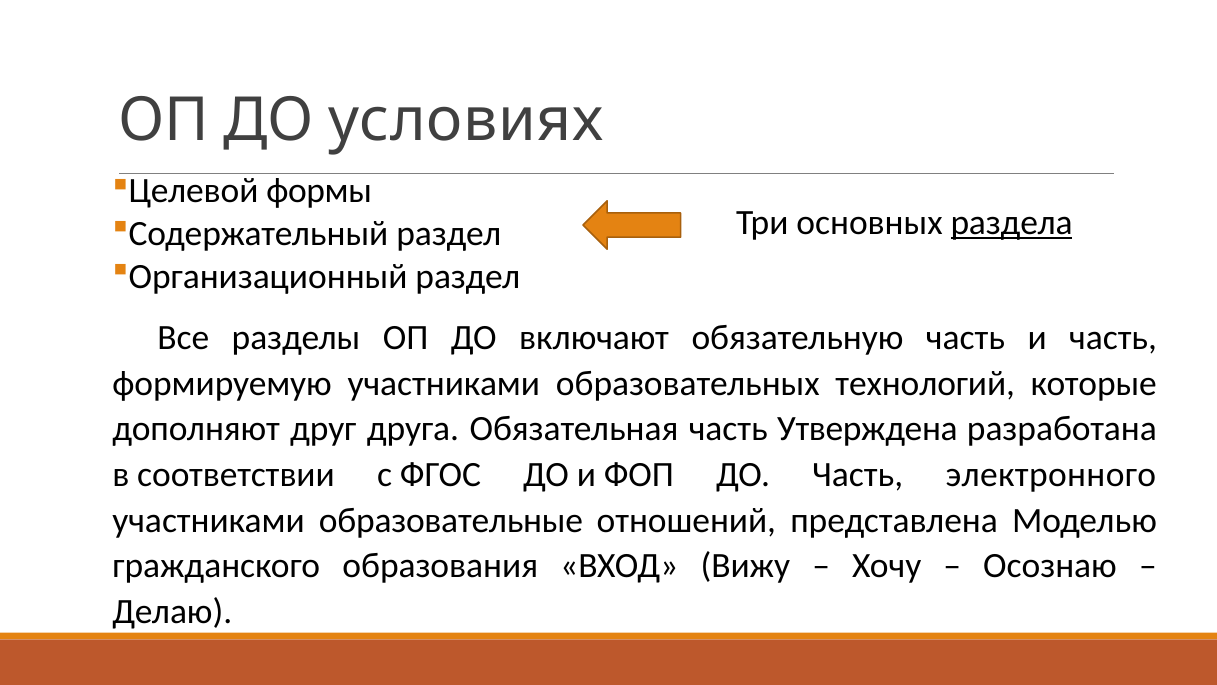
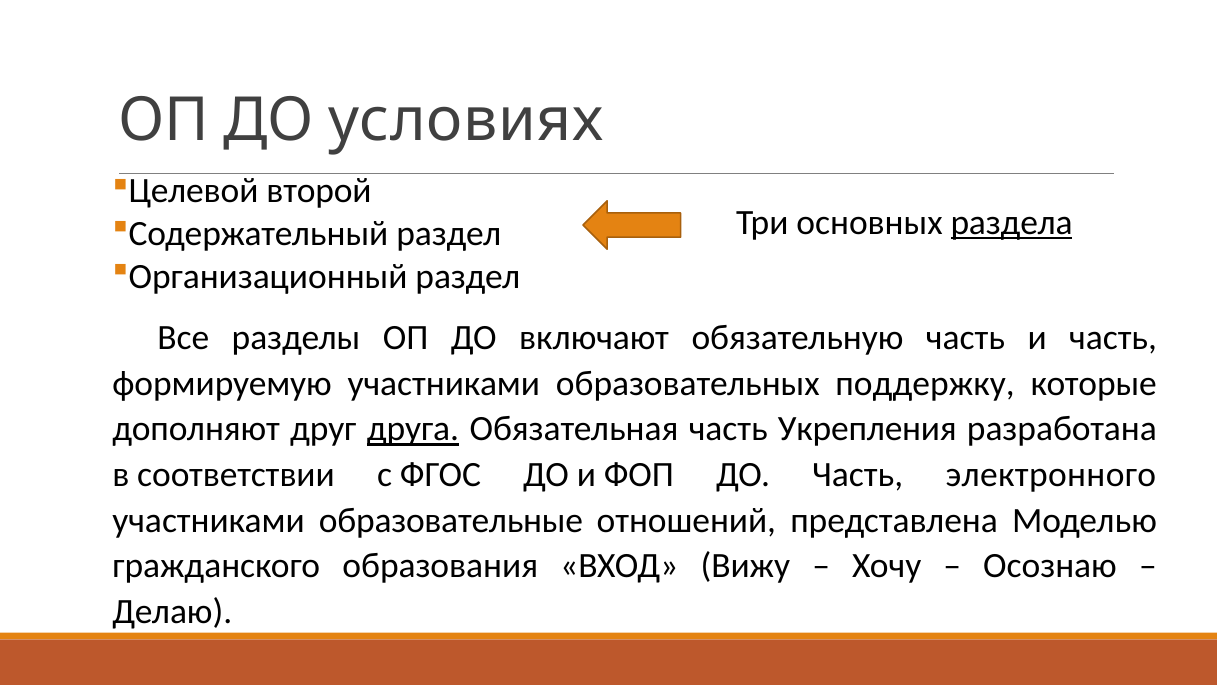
формы: формы -> второй
технологий: технологий -> поддержку
друга underline: none -> present
Утверждена: Утверждена -> Укрепления
